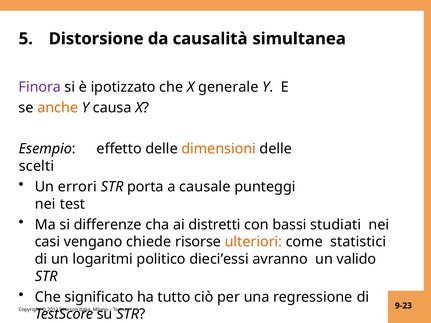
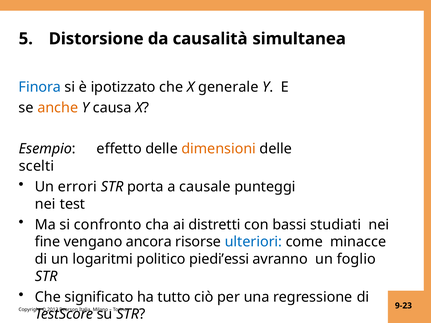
Finora colour: purple -> blue
differenze: differenze -> confronto
casi: casi -> fine
chiede: chiede -> ancora
ulteriori colour: orange -> blue
statistici: statistici -> minacce
dieci’essi: dieci’essi -> piedi’essi
valido: valido -> foglio
